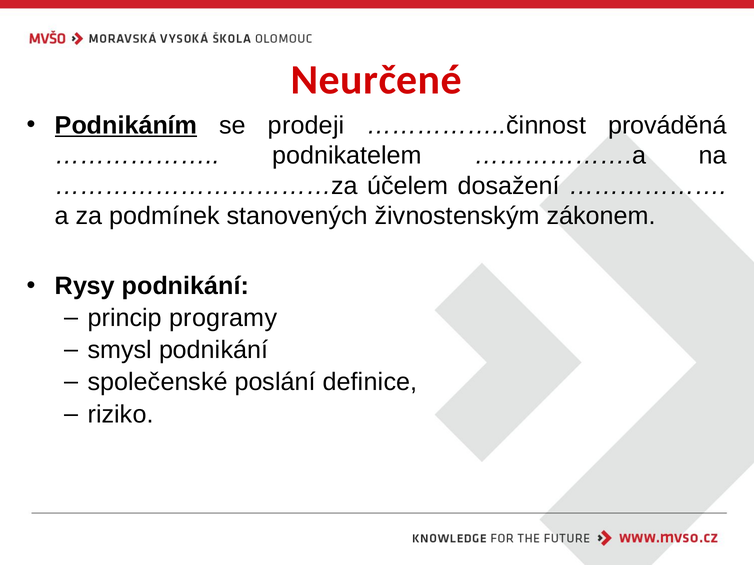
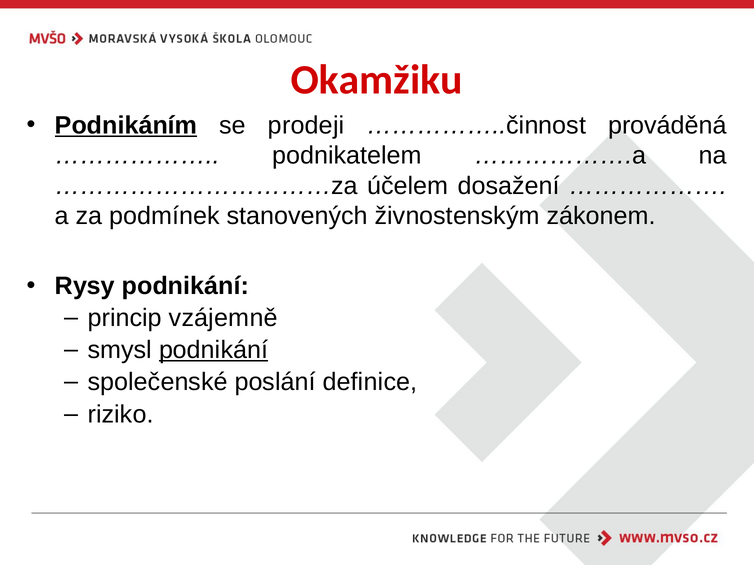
Neurčené: Neurčené -> Okamžiku
programy: programy -> vzájemně
podnikání at (213, 350) underline: none -> present
